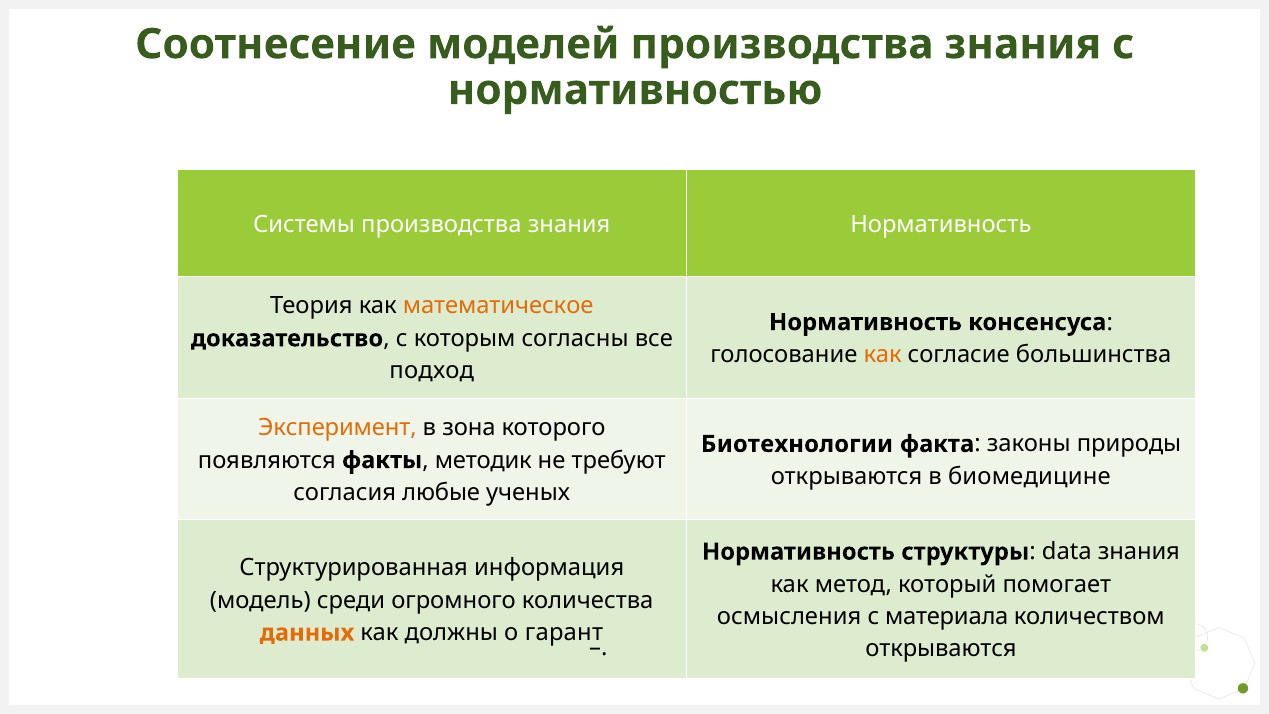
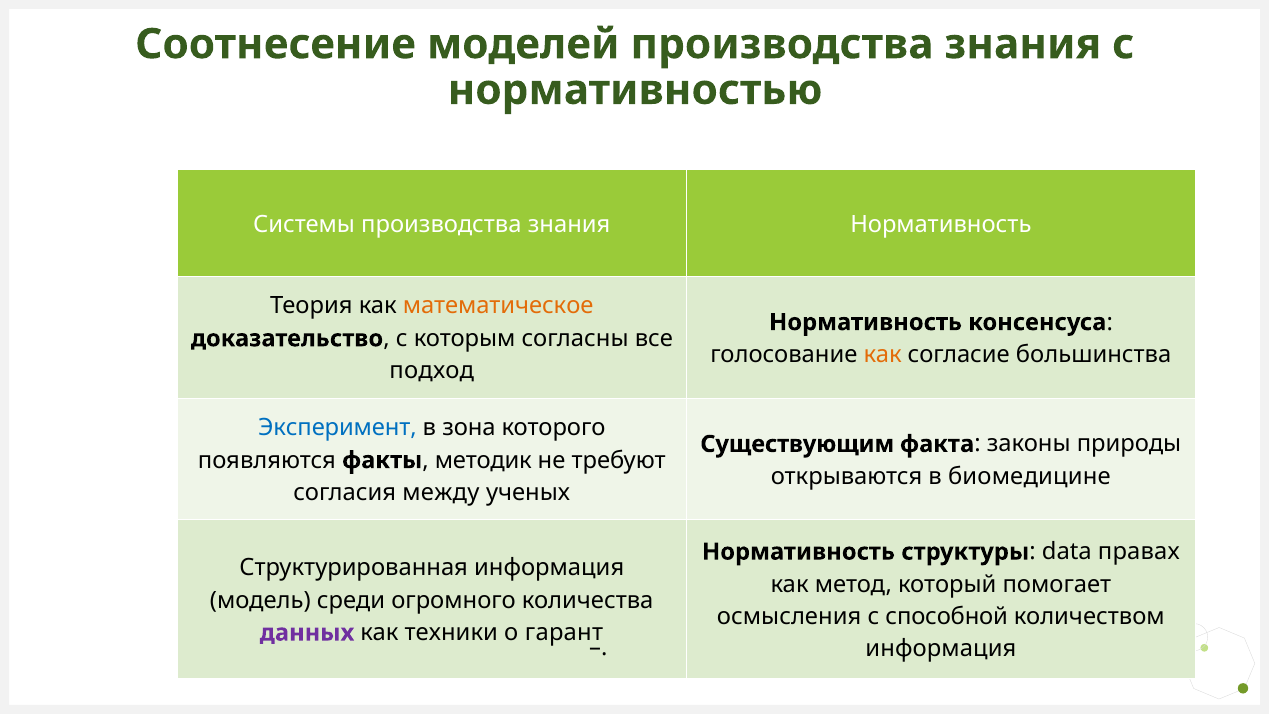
Эксперимент colour: orange -> blue
Биотехнологии: Биотехнологии -> Существующим
любые: любые -> между
data знания: знания -> правах
материала: материала -> способной
данных colour: orange -> purple
должны: должны -> техники
открываются at (941, 649): открываются -> информация
